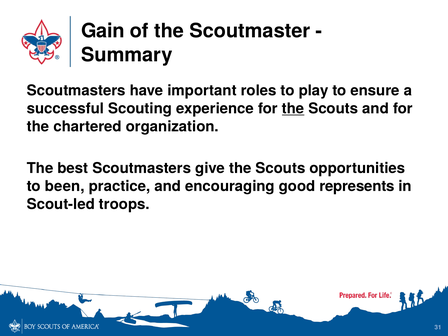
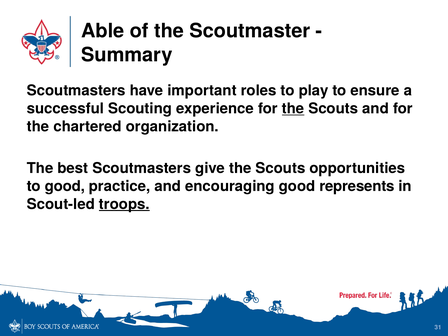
Gain: Gain -> Able
to been: been -> good
troops underline: none -> present
